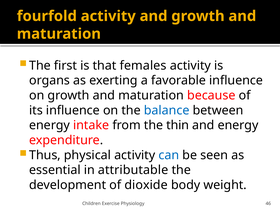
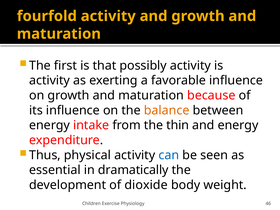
females: females -> possibly
organs at (50, 80): organs -> activity
balance colour: blue -> orange
attributable: attributable -> dramatically
